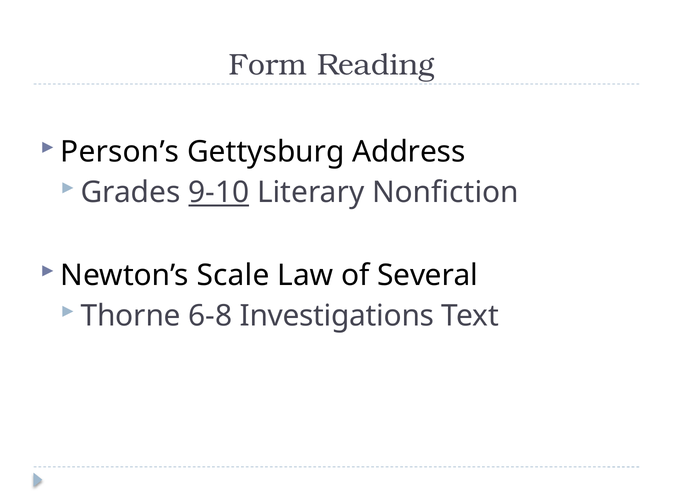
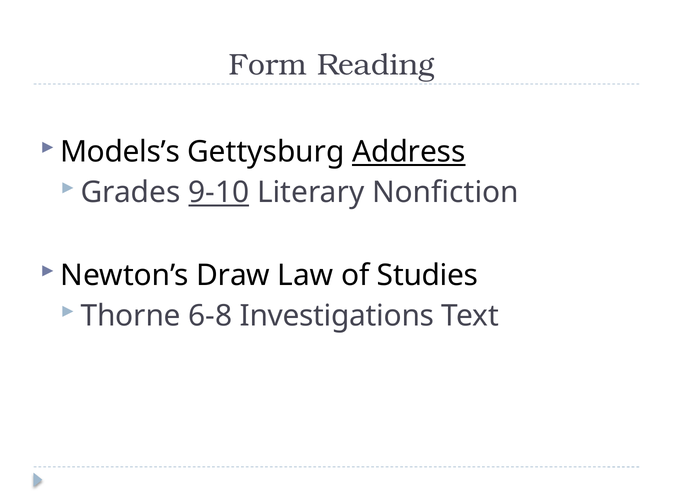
Person’s: Person’s -> Models’s
Address underline: none -> present
Scale: Scale -> Draw
Several: Several -> Studies
